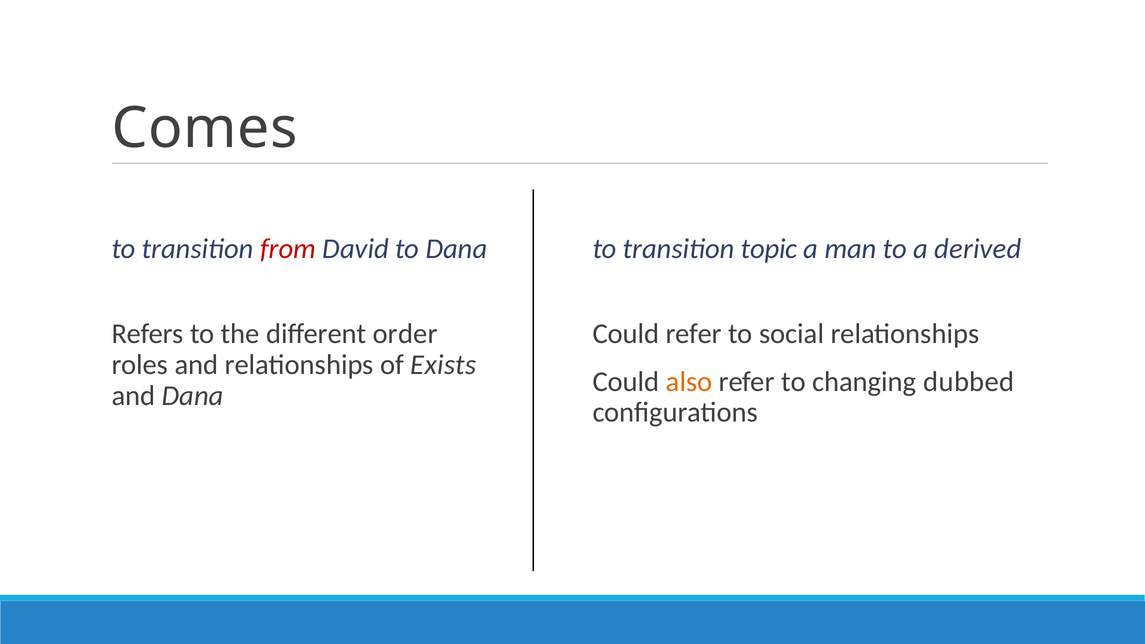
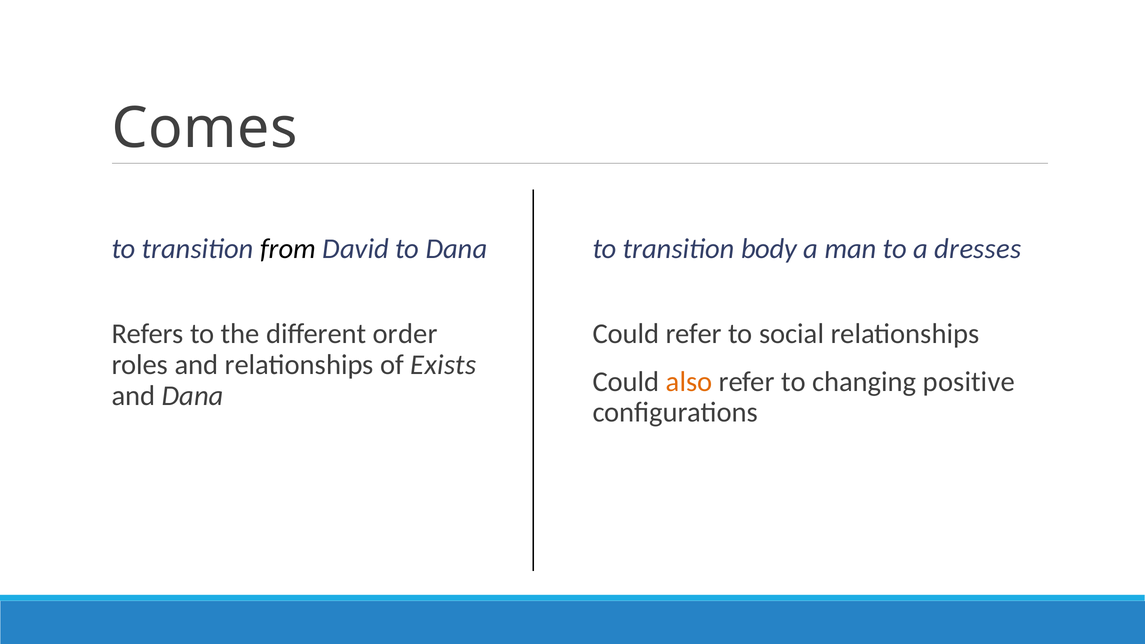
from colour: red -> black
topic: topic -> body
derived: derived -> dresses
dubbed: dubbed -> positive
